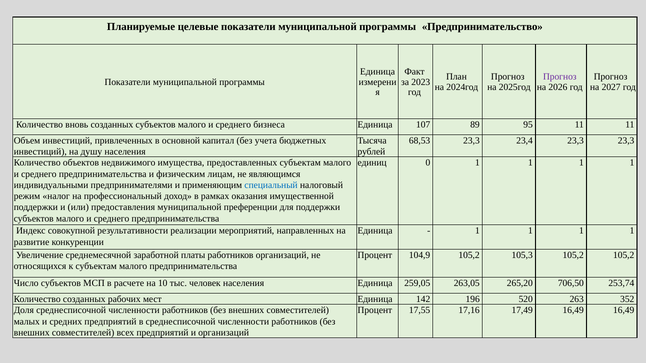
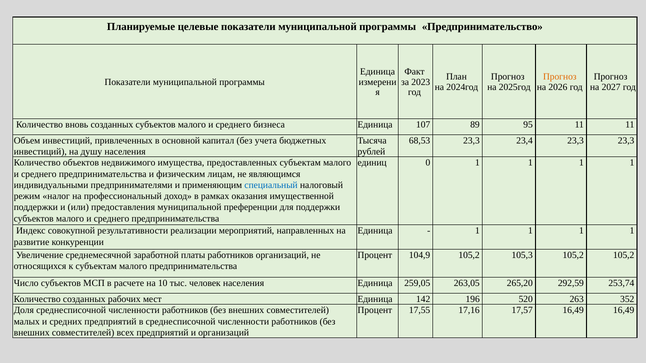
Прогноз at (560, 77) colour: purple -> orange
706,50: 706,50 -> 292,59
17,49: 17,49 -> 17,57
